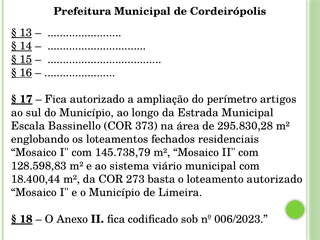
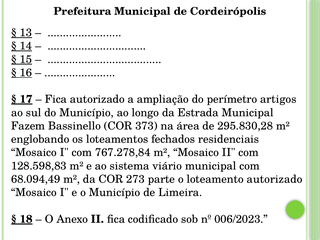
Escala: Escala -> Fazem
145.738,79: 145.738,79 -> 767.278,84
18.400,44: 18.400,44 -> 68.094,49
basta: basta -> parte
